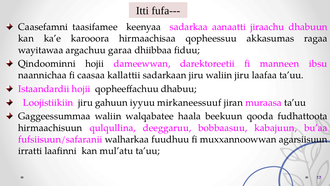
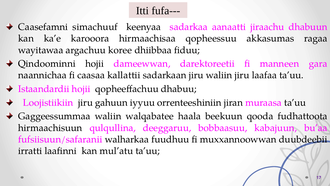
taasifamee: taasifamee -> simachuuf
garaa: garaa -> koree
ibsu: ibsu -> gara
mirkaneessuuf: mirkaneessuuf -> orrenteeshiniin
agarsiisuun: agarsiisuun -> duubdeebii
